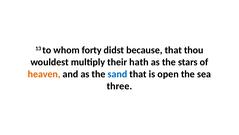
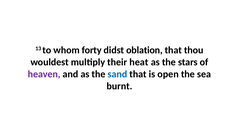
because: because -> oblation
hath: hath -> heat
heaven colour: orange -> purple
three: three -> burnt
